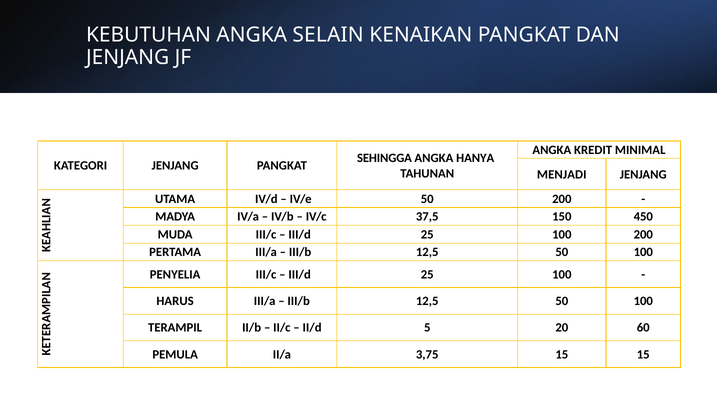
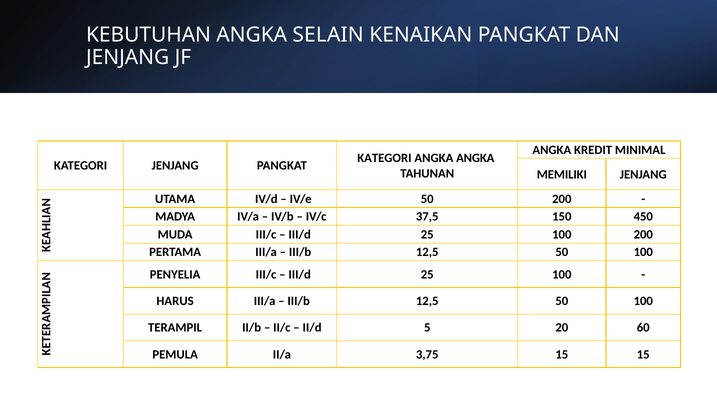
SEHINGGA at (384, 158): SEHINGGA -> KATEGORI
ANGKA HANYA: HANYA -> ANGKA
MENJADI: MENJADI -> MEMILIKI
